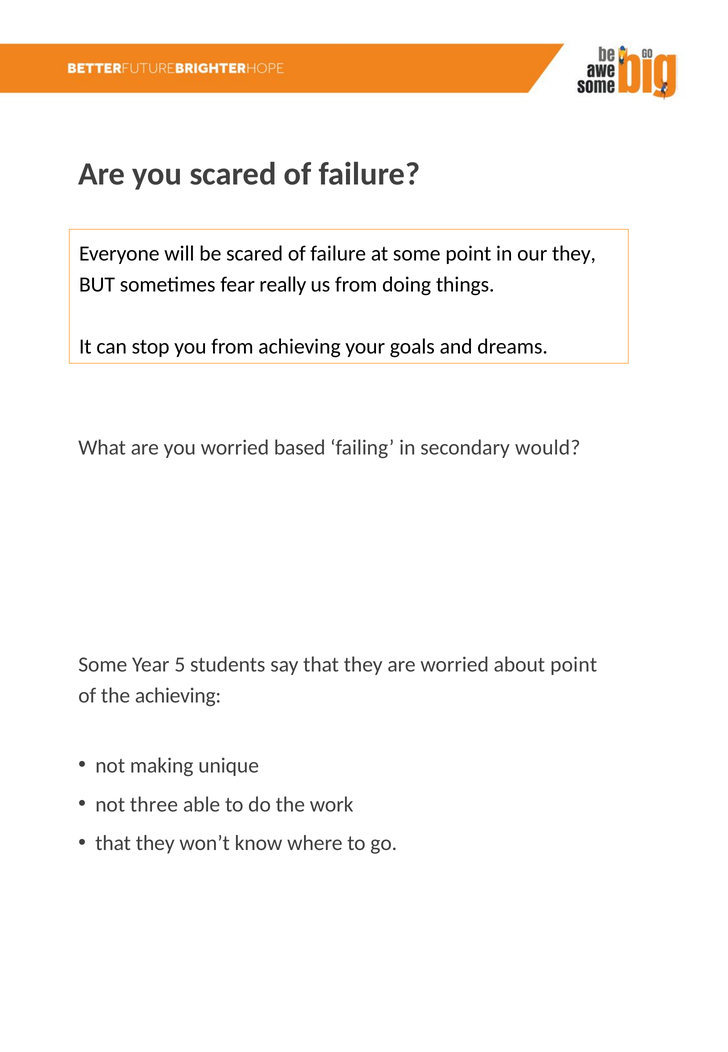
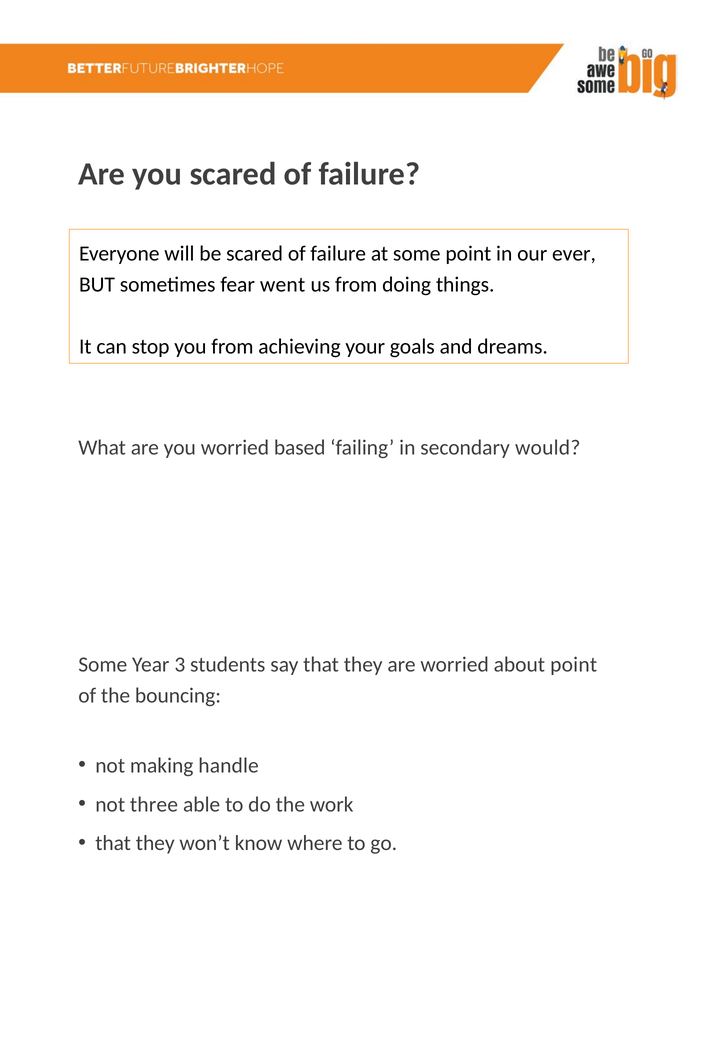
our they: they -> ever
really: really -> went
5: 5 -> 3
the achieving: achieving -> bouncing
unique: unique -> handle
